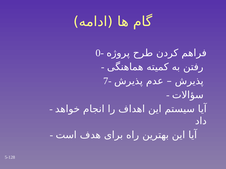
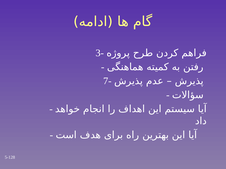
0-: 0- -> 3-
